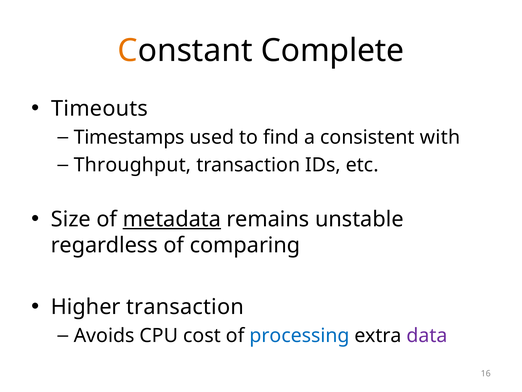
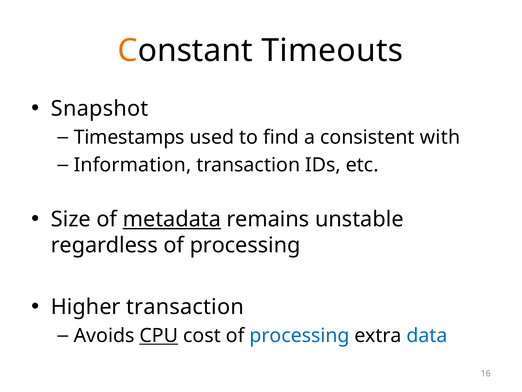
Complete: Complete -> Timeouts
Timeouts: Timeouts -> Snapshot
Throughput: Throughput -> Information
regardless of comparing: comparing -> processing
CPU underline: none -> present
data colour: purple -> blue
